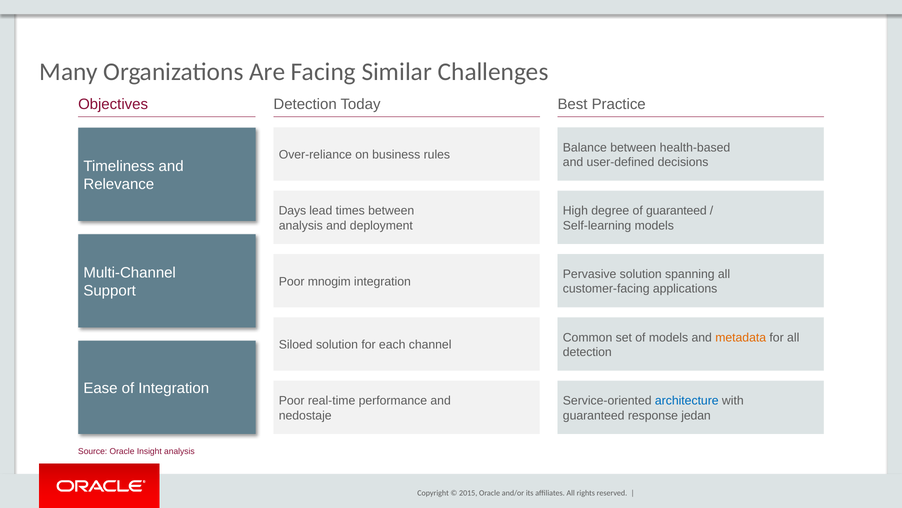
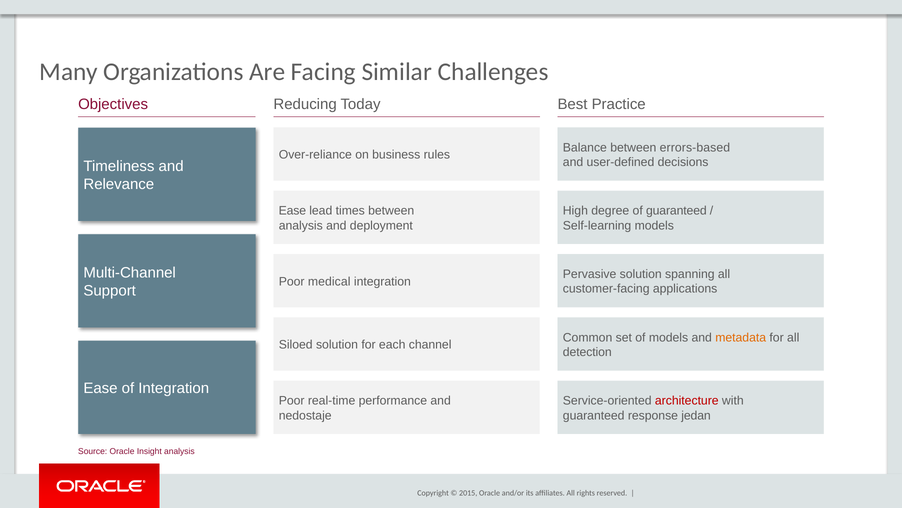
Detection at (305, 104): Detection -> Reducing
health-based: health-based -> errors-based
Days at (292, 211): Days -> Ease
mnogim: mnogim -> medical
architecture colour: blue -> red
